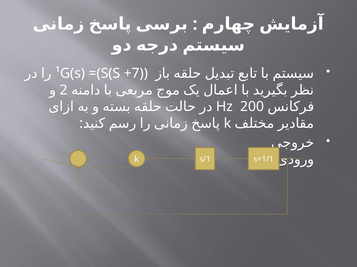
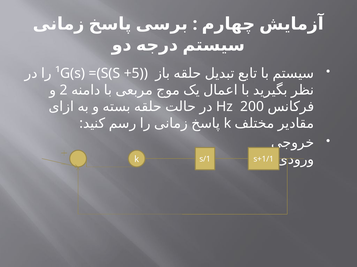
+7: +7 -> +5
